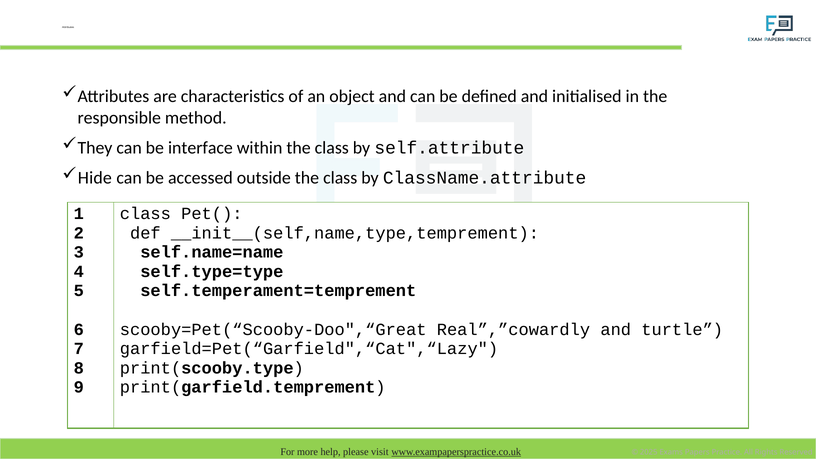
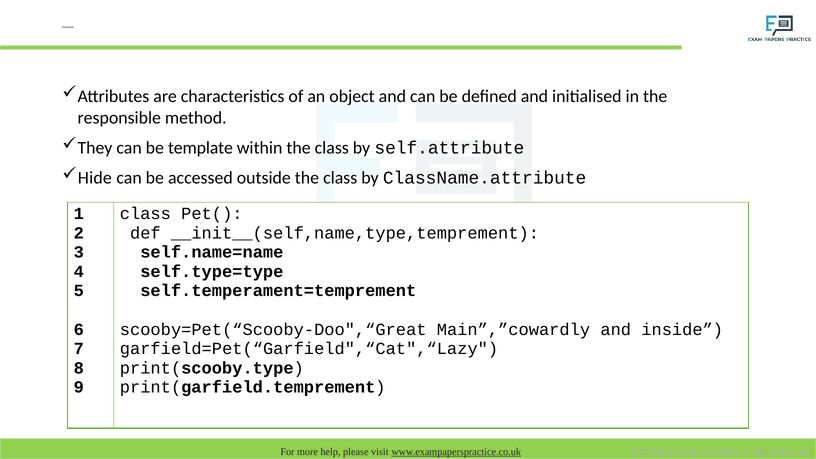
interface: interface -> template
Real”,”cowardly: Real”,”cowardly -> Main”,”cowardly
turtle: turtle -> inside
